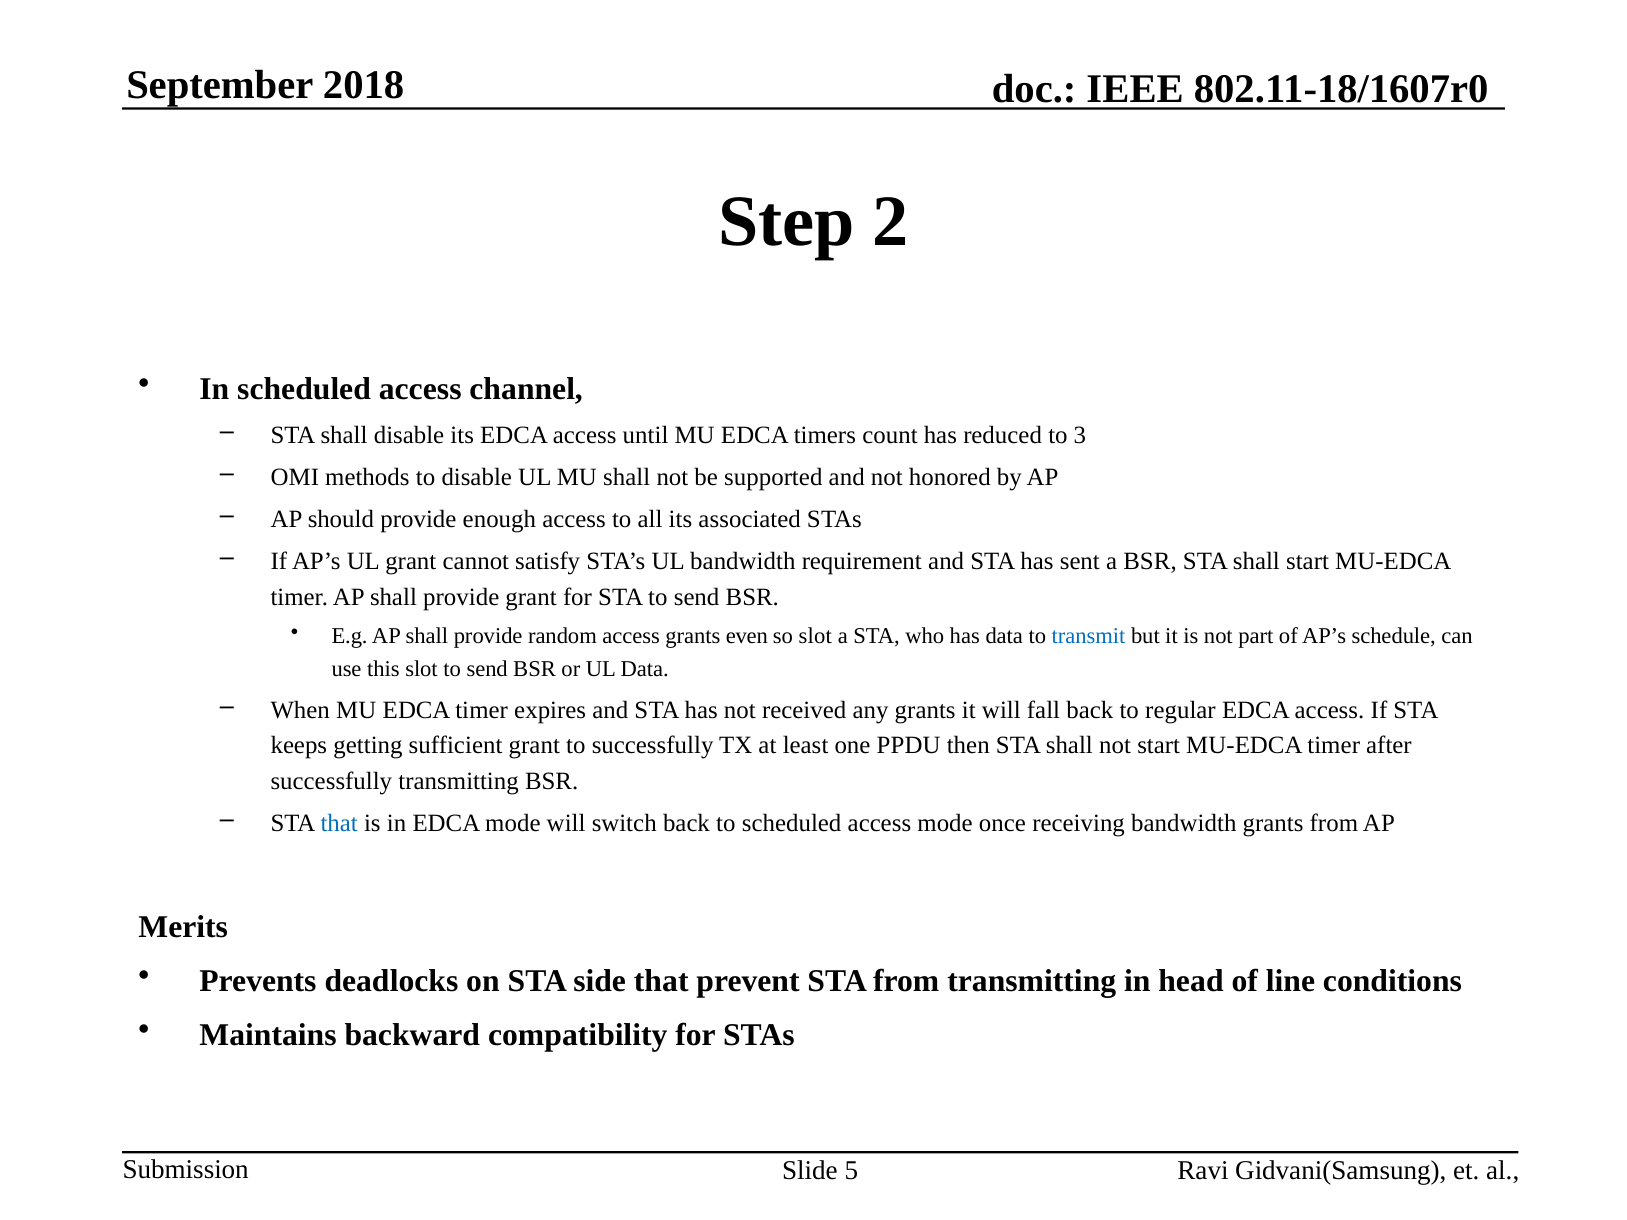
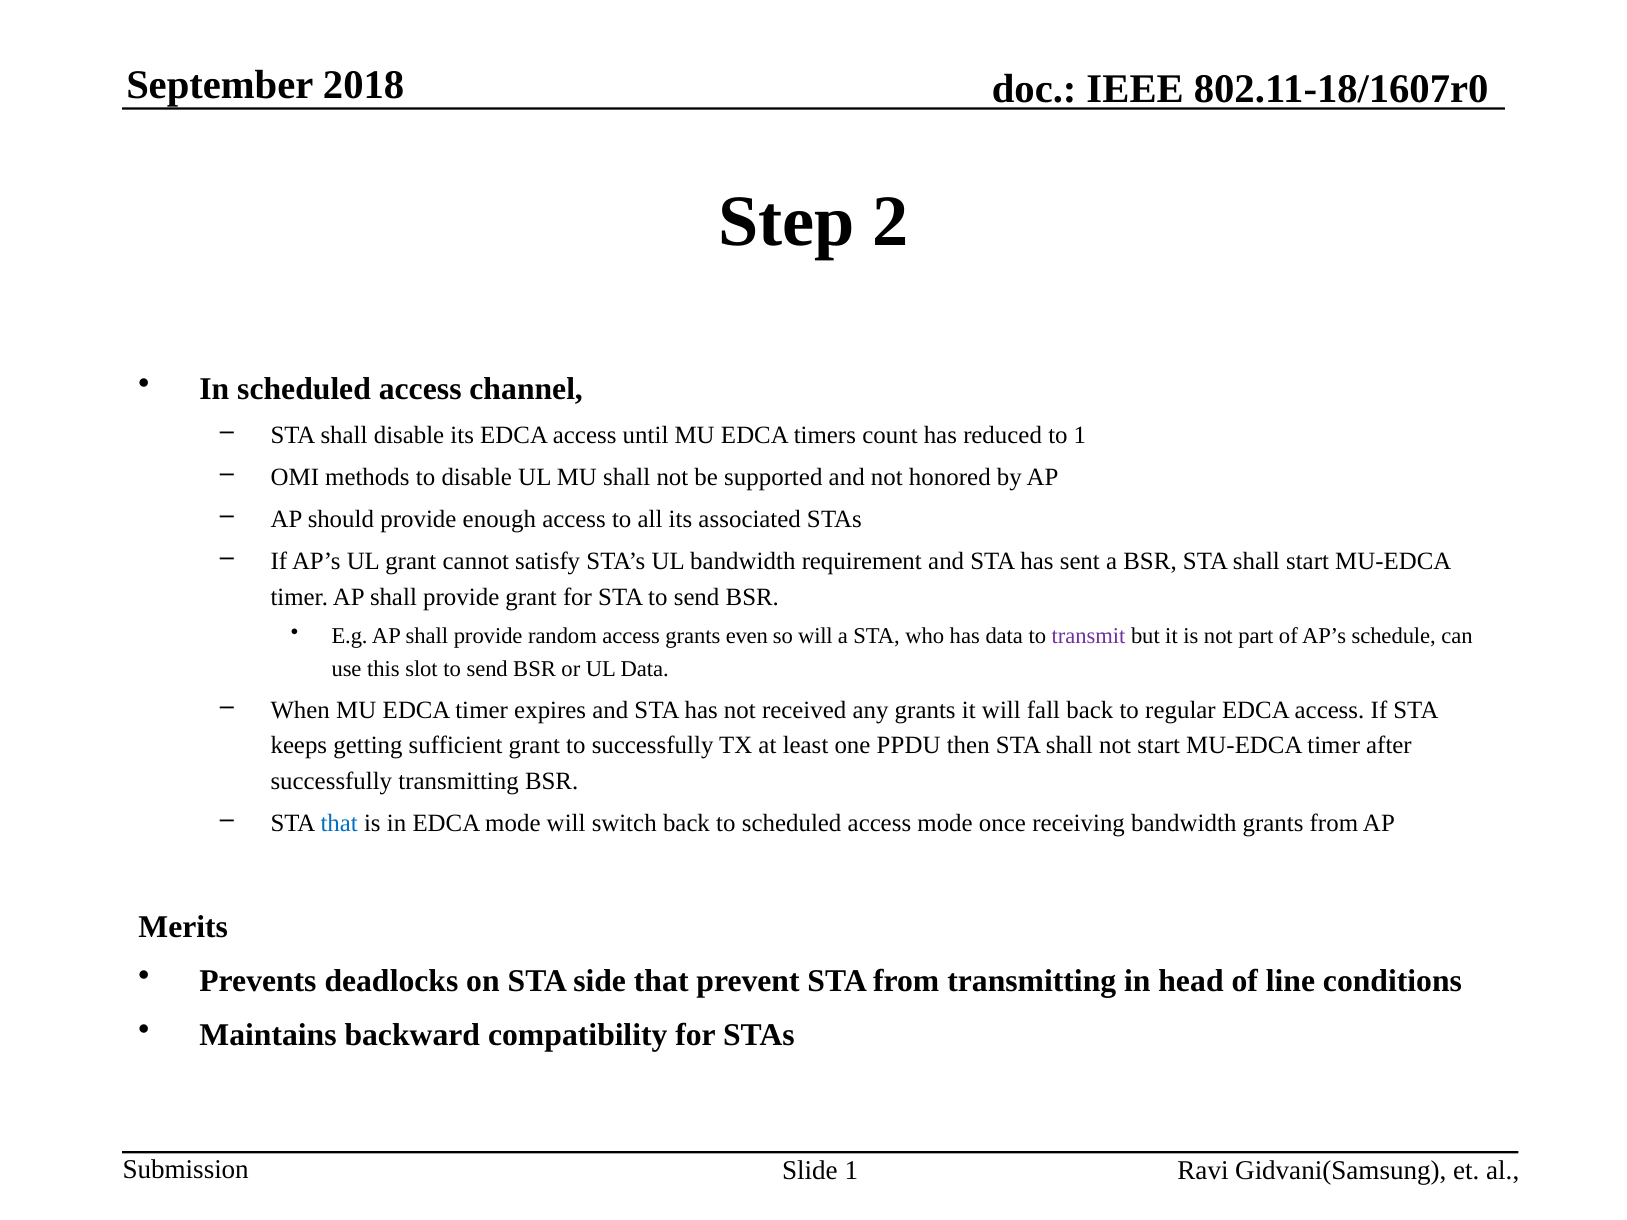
to 3: 3 -> 1
so slot: slot -> will
transmit colour: blue -> purple
Slide 5: 5 -> 1
